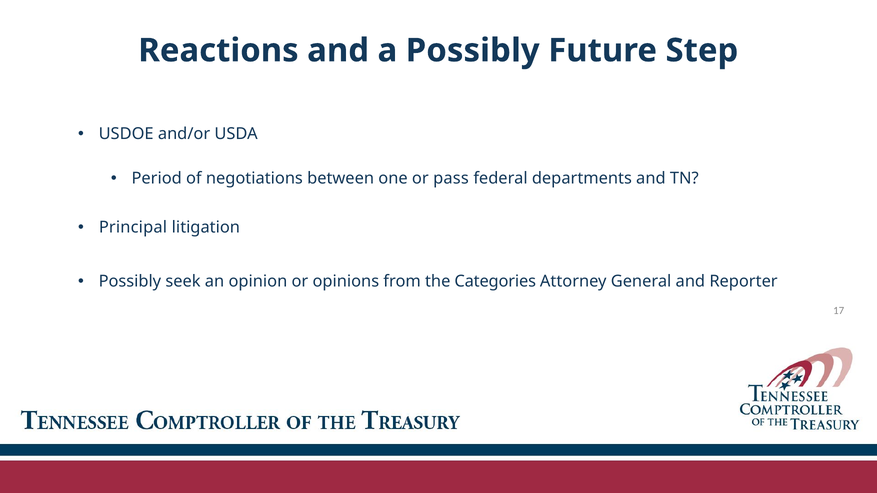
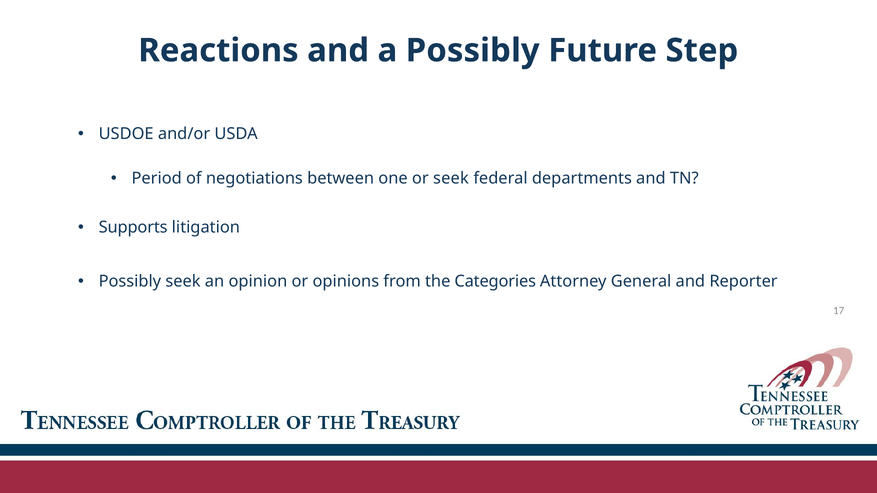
or pass: pass -> seek
Principal: Principal -> Supports
